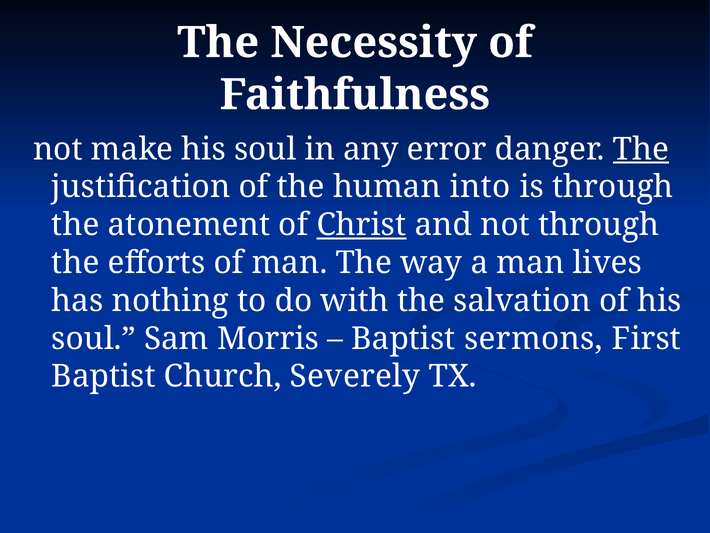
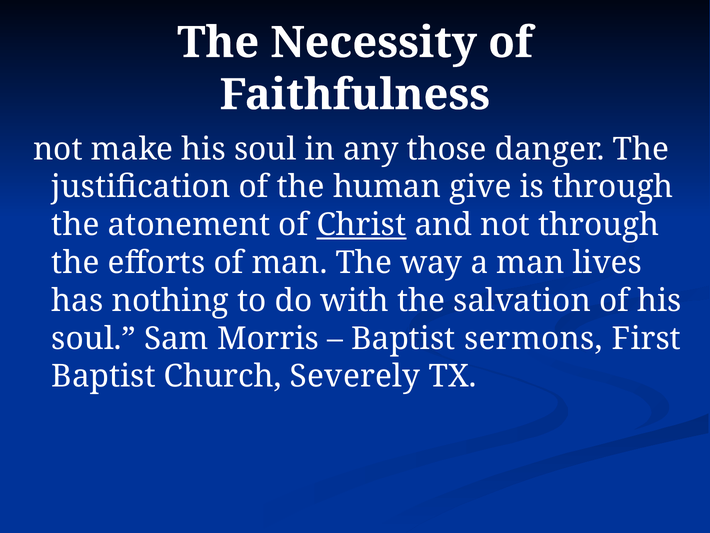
error: error -> those
The at (641, 149) underline: present -> none
into: into -> give
